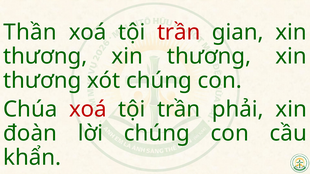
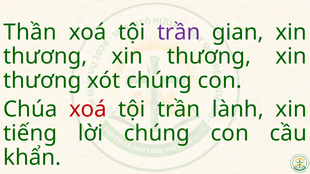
trần at (179, 32) colour: red -> purple
phải: phải -> lành
đoàn: đoàn -> tiếng
